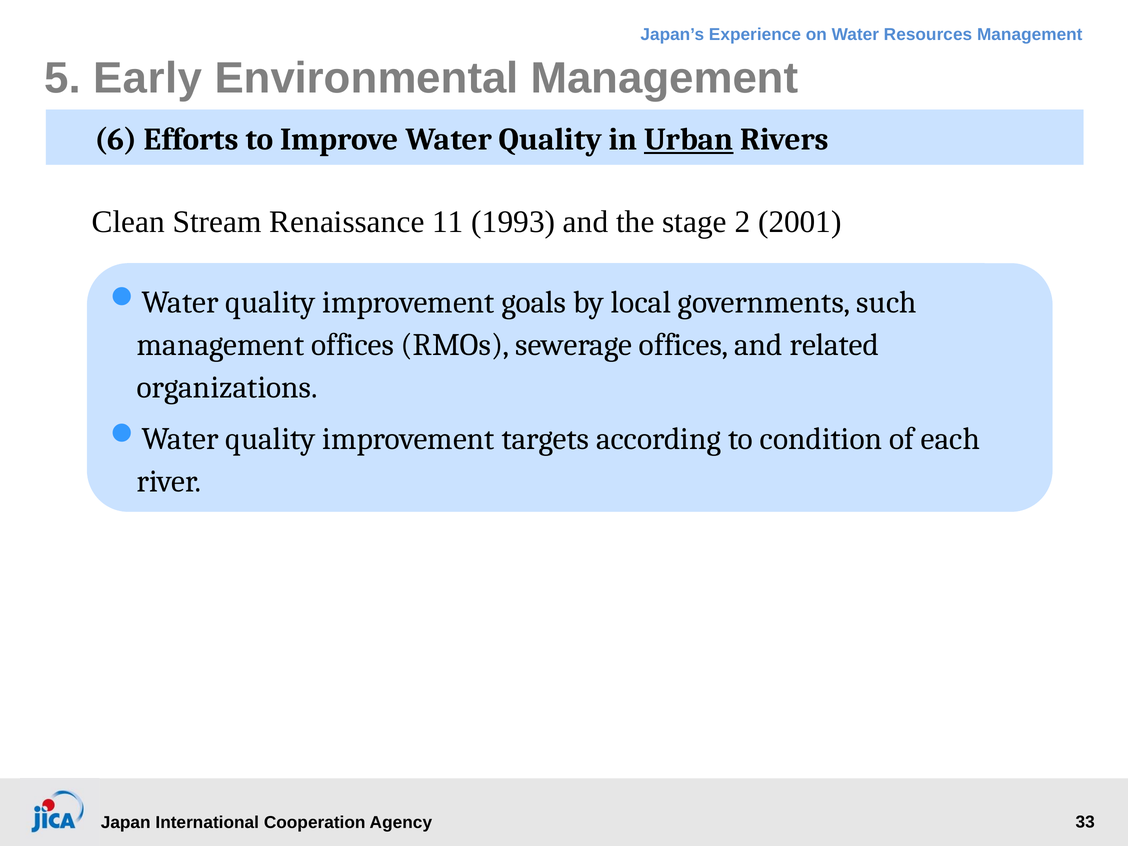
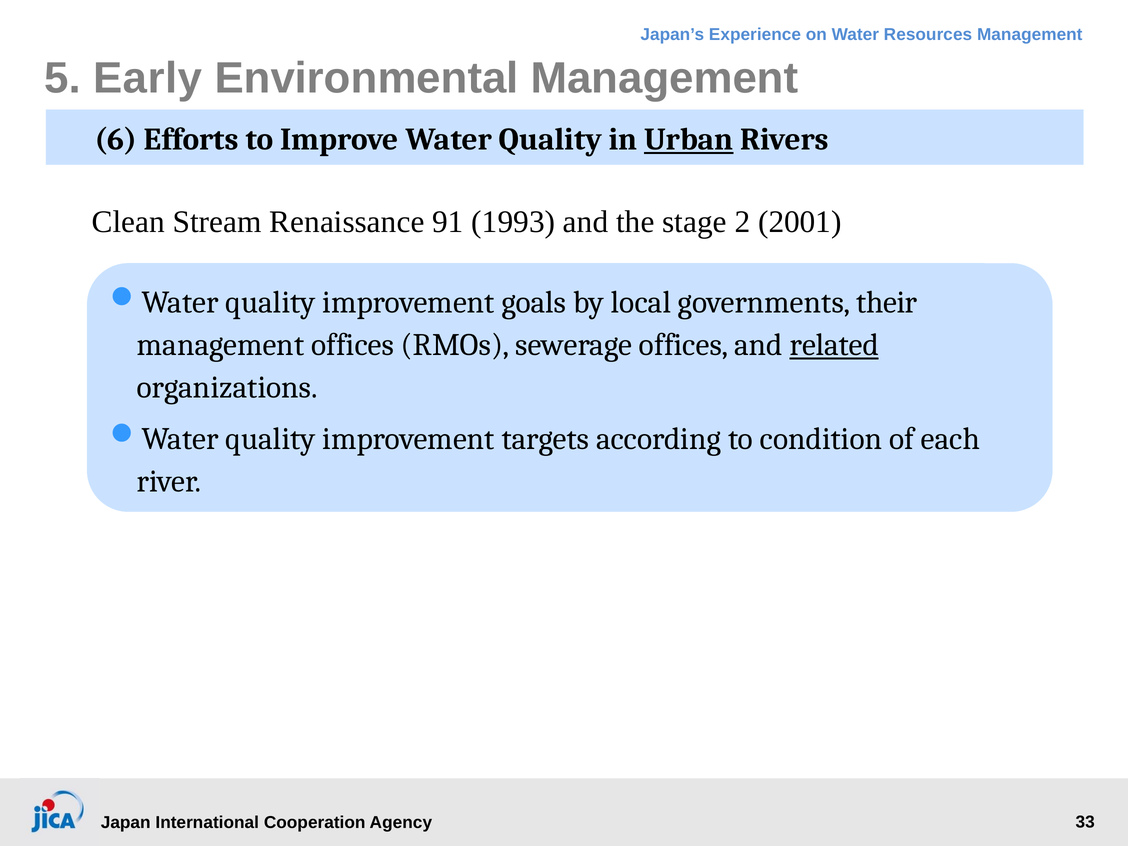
11: 11 -> 91
such: such -> their
related underline: none -> present
